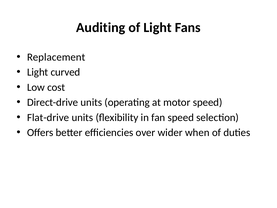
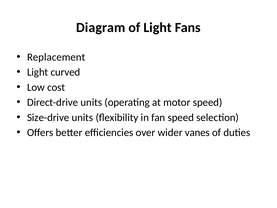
Auditing: Auditing -> Diagram
Flat-drive: Flat-drive -> Size-drive
when: when -> vanes
